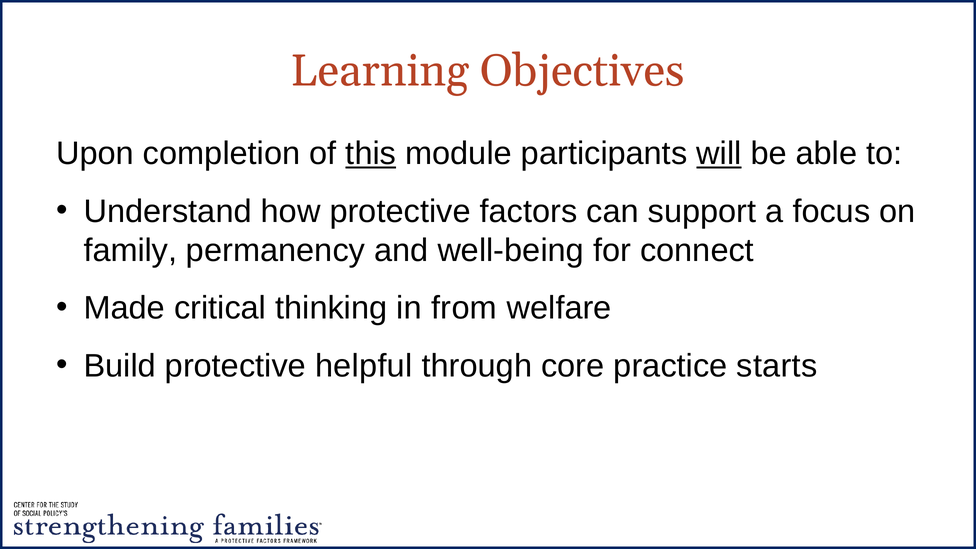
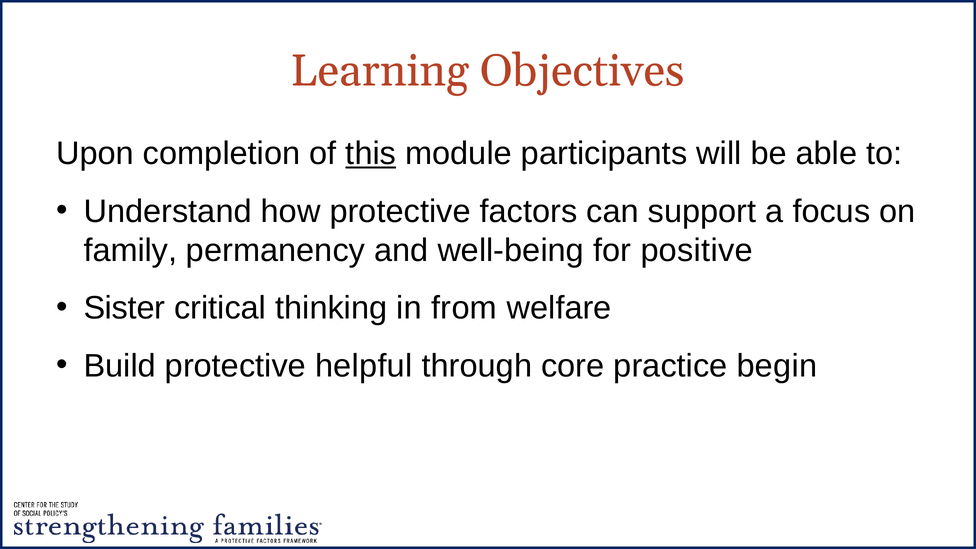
will underline: present -> none
connect: connect -> positive
Made: Made -> Sister
starts: starts -> begin
